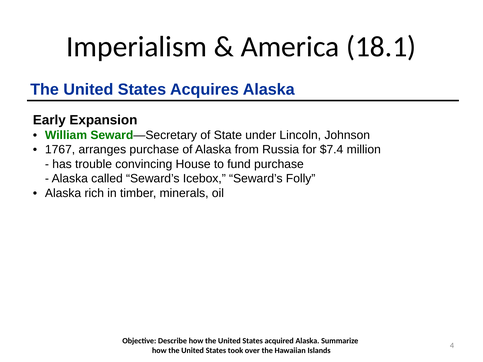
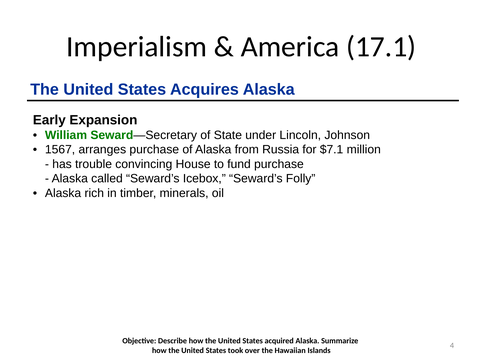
18.1: 18.1 -> 17.1
1767: 1767 -> 1567
$7.4: $7.4 -> $7.1
